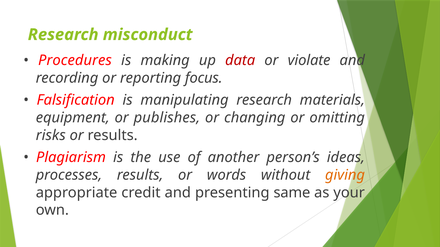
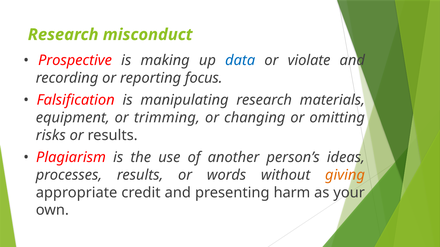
Procedures: Procedures -> Prospective
data colour: red -> blue
publishes: publishes -> trimming
same: same -> harm
